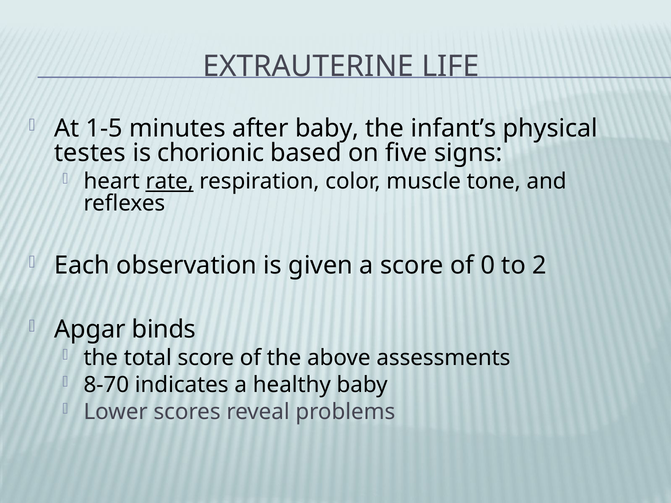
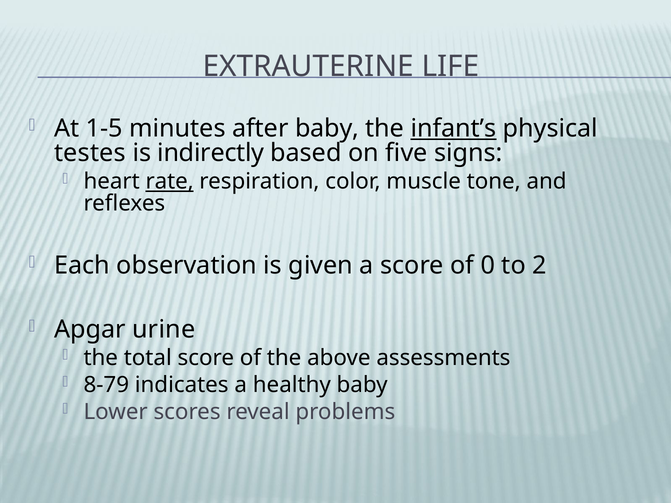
infant’s underline: none -> present
chorionic: chorionic -> indirectly
binds: binds -> urine
8-70: 8-70 -> 8-79
